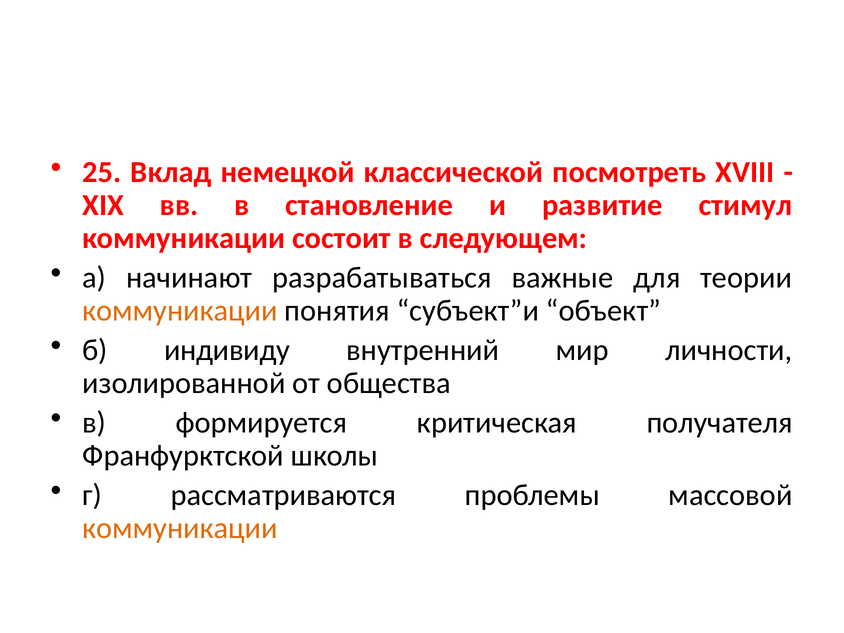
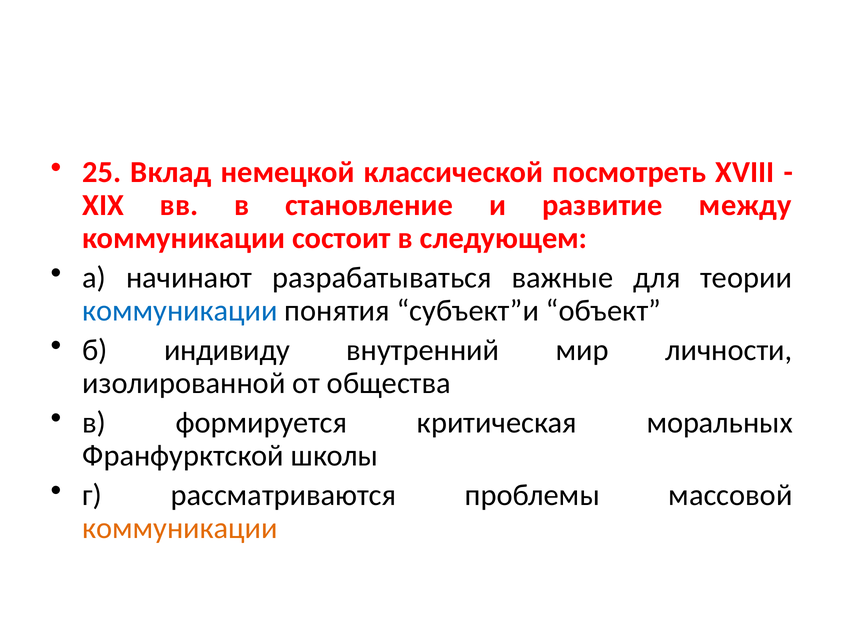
стимул: стимул -> между
коммуникации at (180, 311) colour: orange -> blue
получателя: получателя -> моральных
